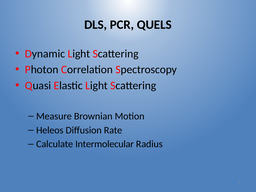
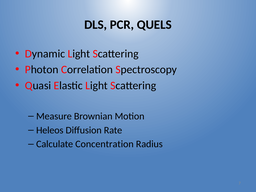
Intermolecular: Intermolecular -> Concentration
